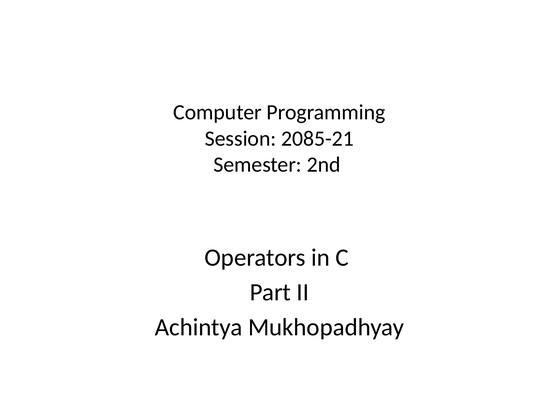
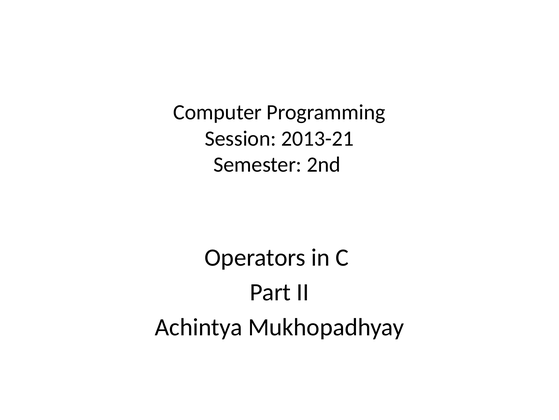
2085-21: 2085-21 -> 2013-21
